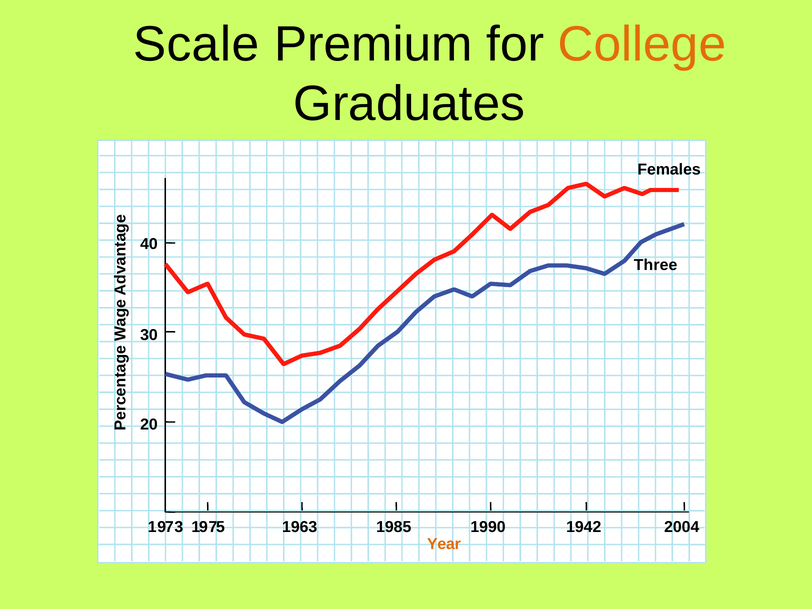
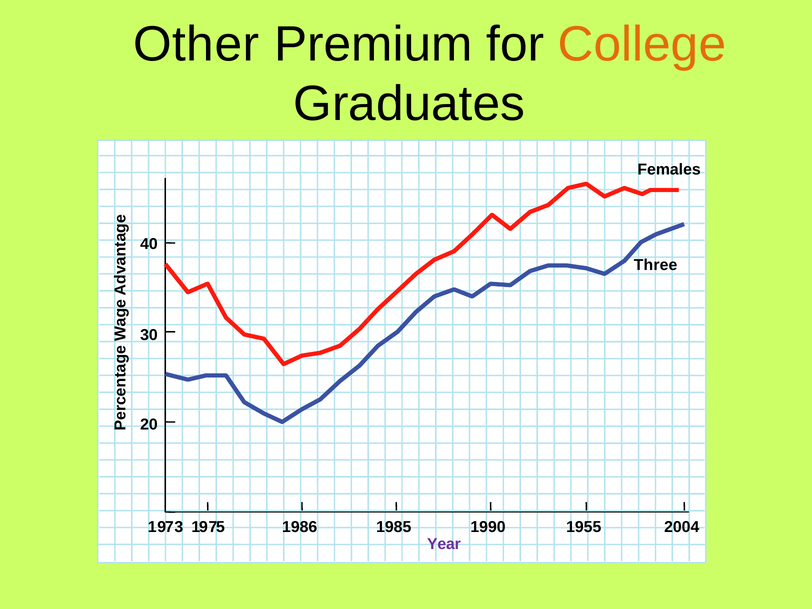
Scale: Scale -> Other
1963: 1963 -> 1986
1942: 1942 -> 1955
Year colour: orange -> purple
